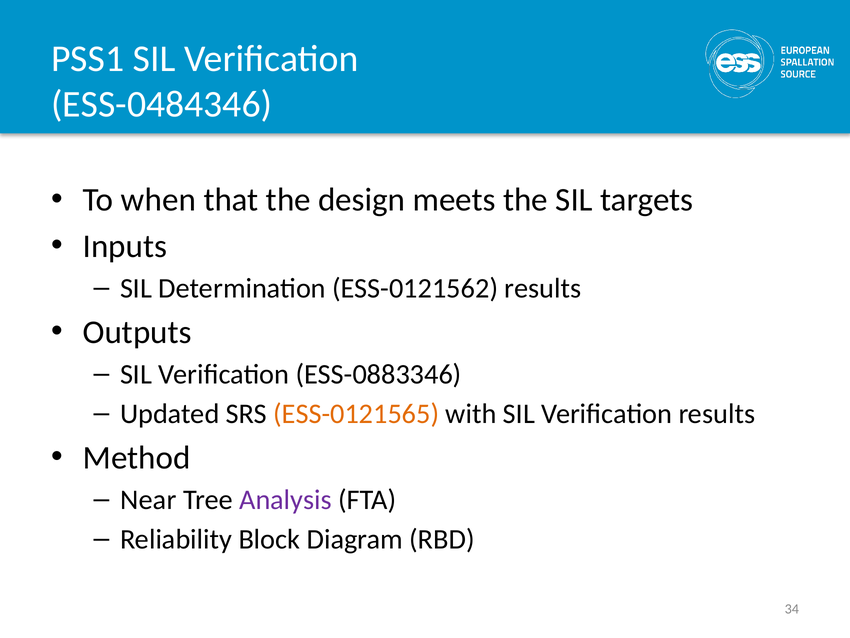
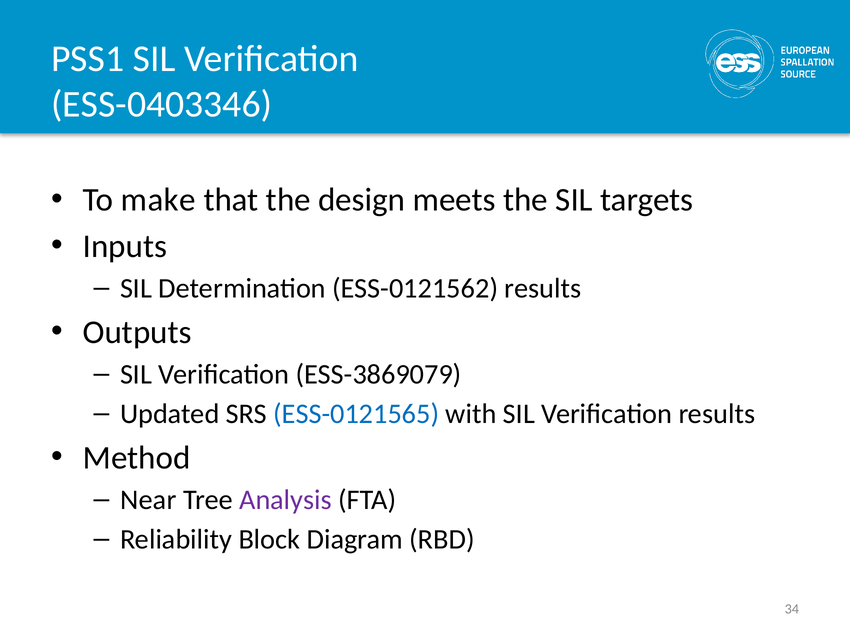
ESS-0484346: ESS-0484346 -> ESS-0403346
when: when -> make
ESS-0883346: ESS-0883346 -> ESS-3869079
ESS-0121565 colour: orange -> blue
